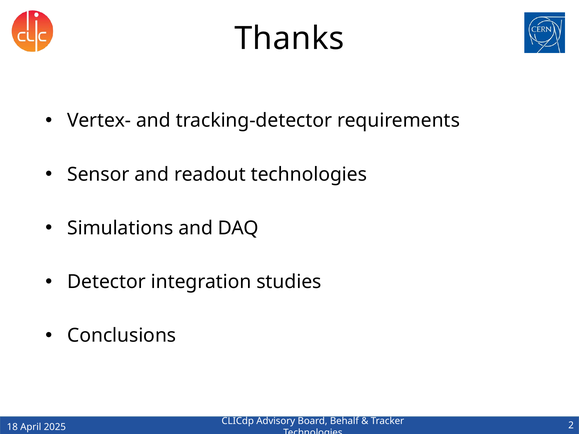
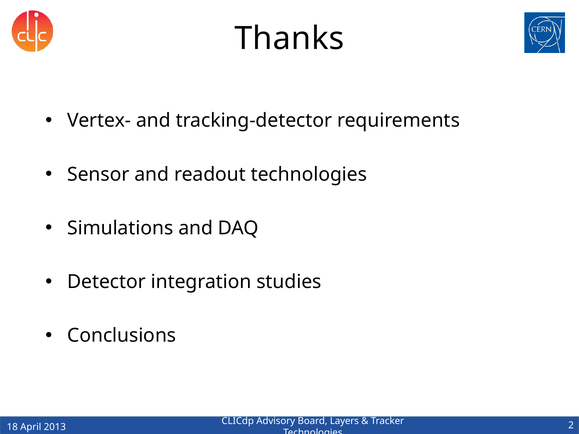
Behalf: Behalf -> Layers
2025: 2025 -> 2013
